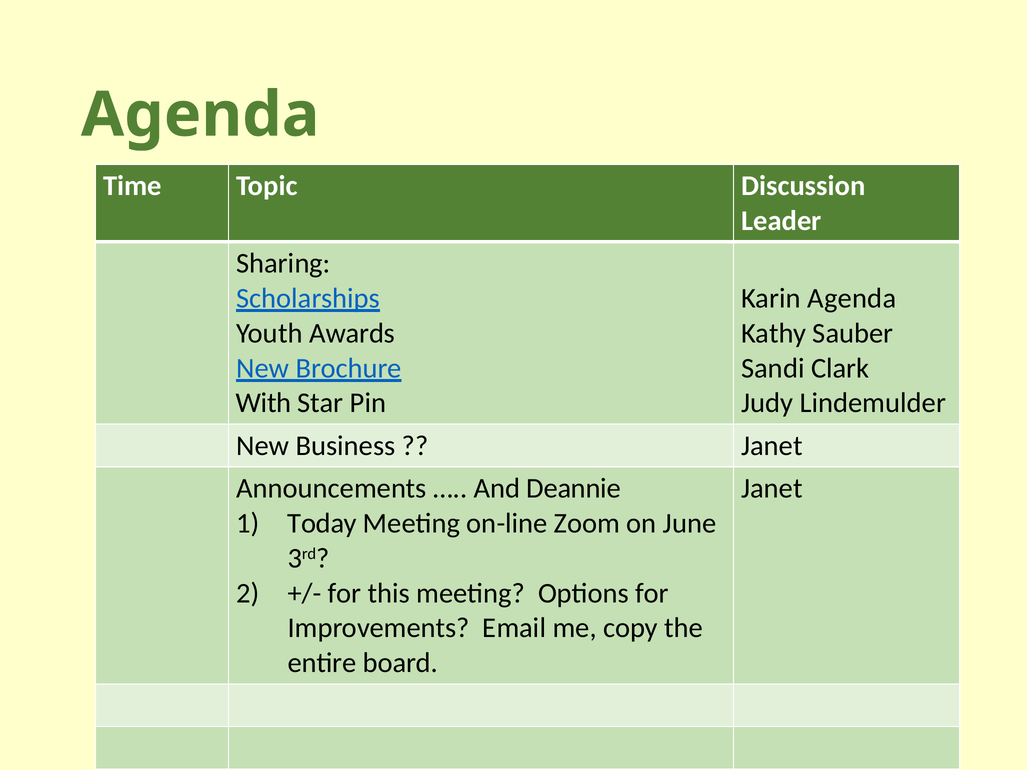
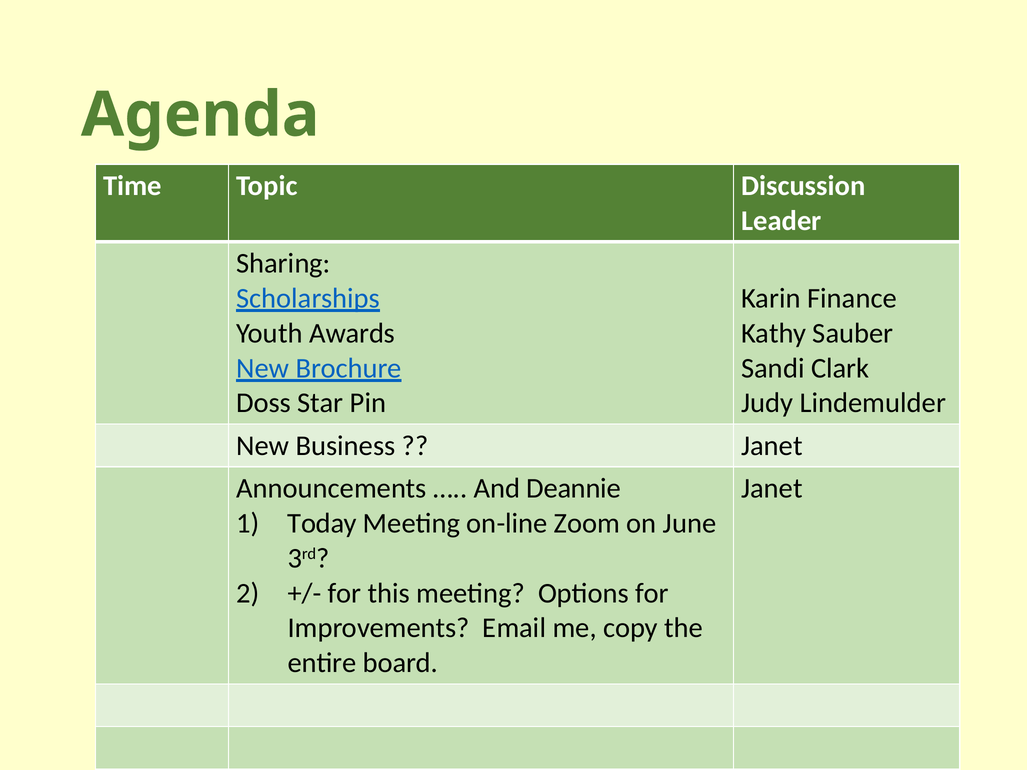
Karin Agenda: Agenda -> Finance
With: With -> Doss
